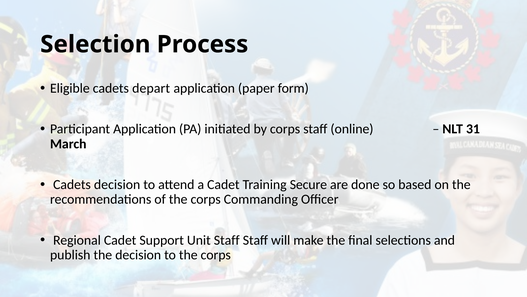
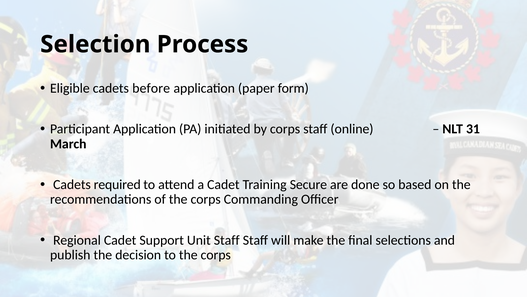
depart: depart -> before
Cadets decision: decision -> required
